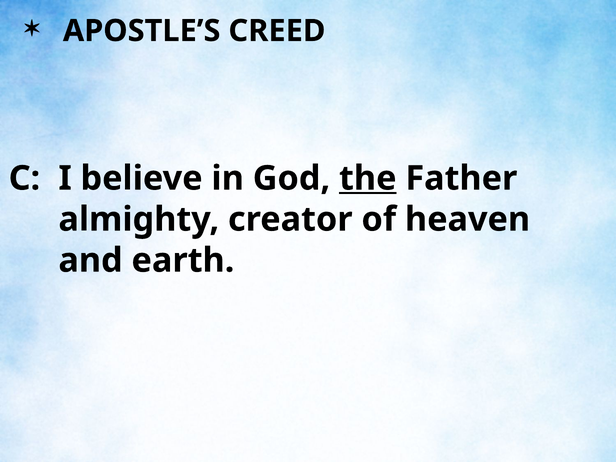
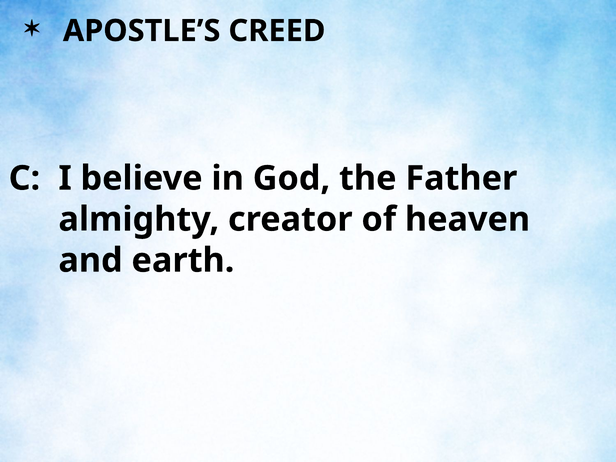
the underline: present -> none
